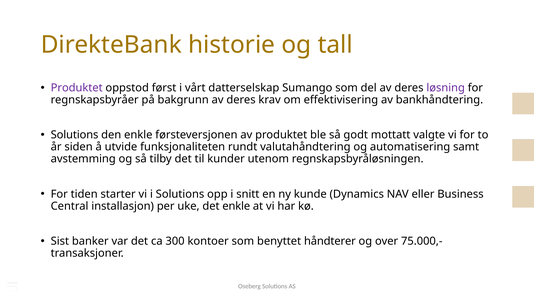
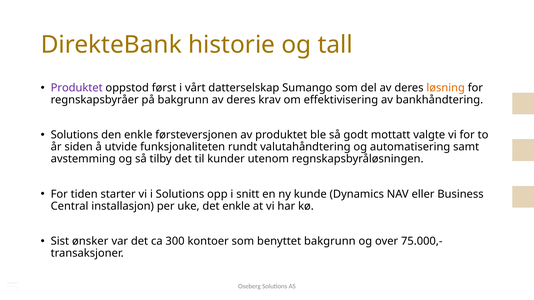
løsning colour: purple -> orange
banker: banker -> ønsker
benyttet håndterer: håndterer -> bakgrunn
